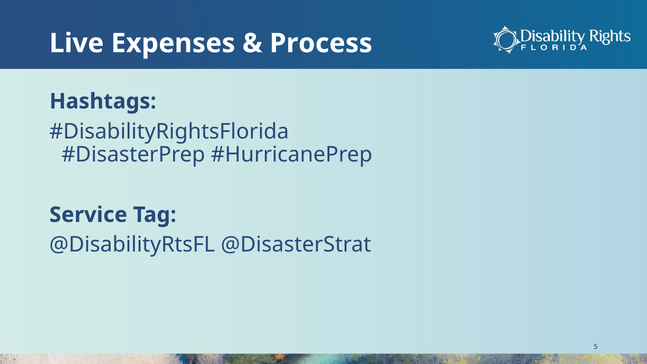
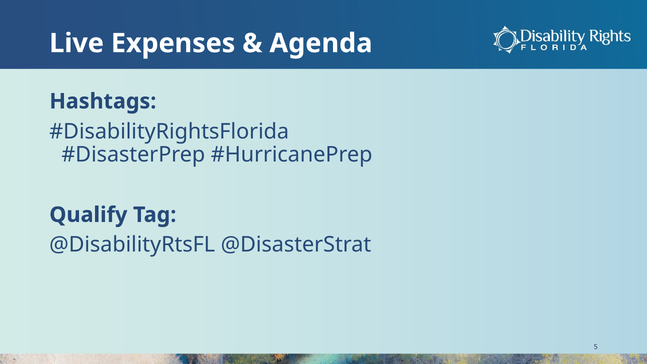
Process: Process -> Agenda
Service: Service -> Qualify
